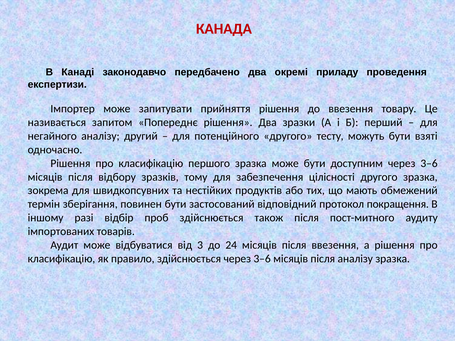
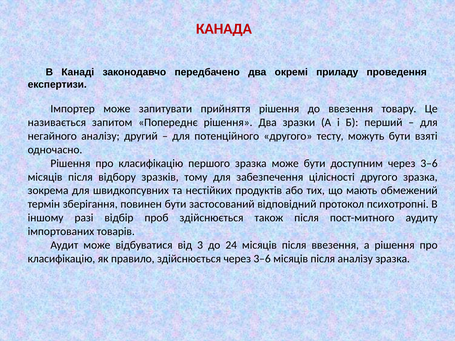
покращення: покращення -> психотропні
